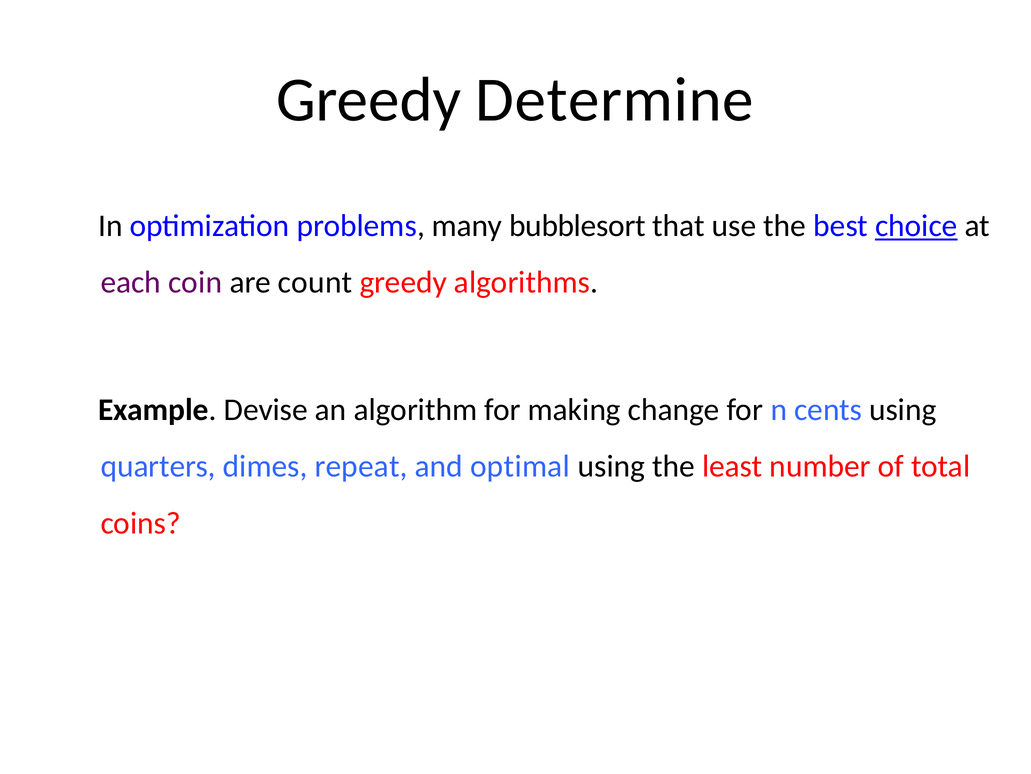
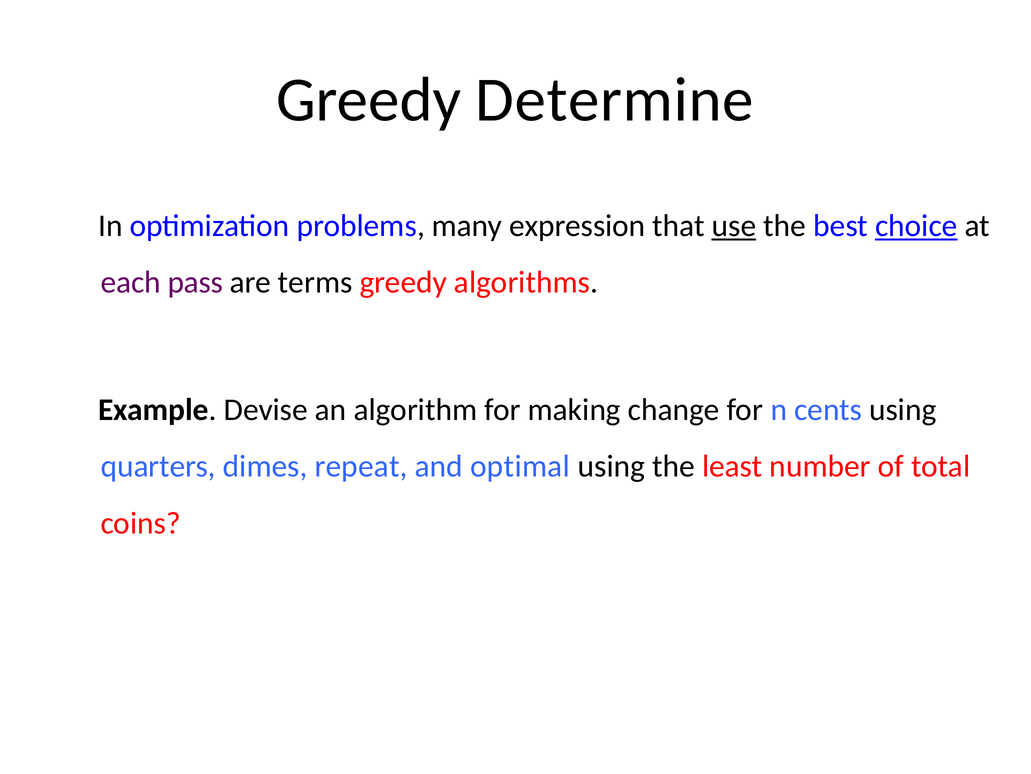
bubblesort: bubblesort -> expression
use underline: none -> present
coin: coin -> pass
count: count -> terms
